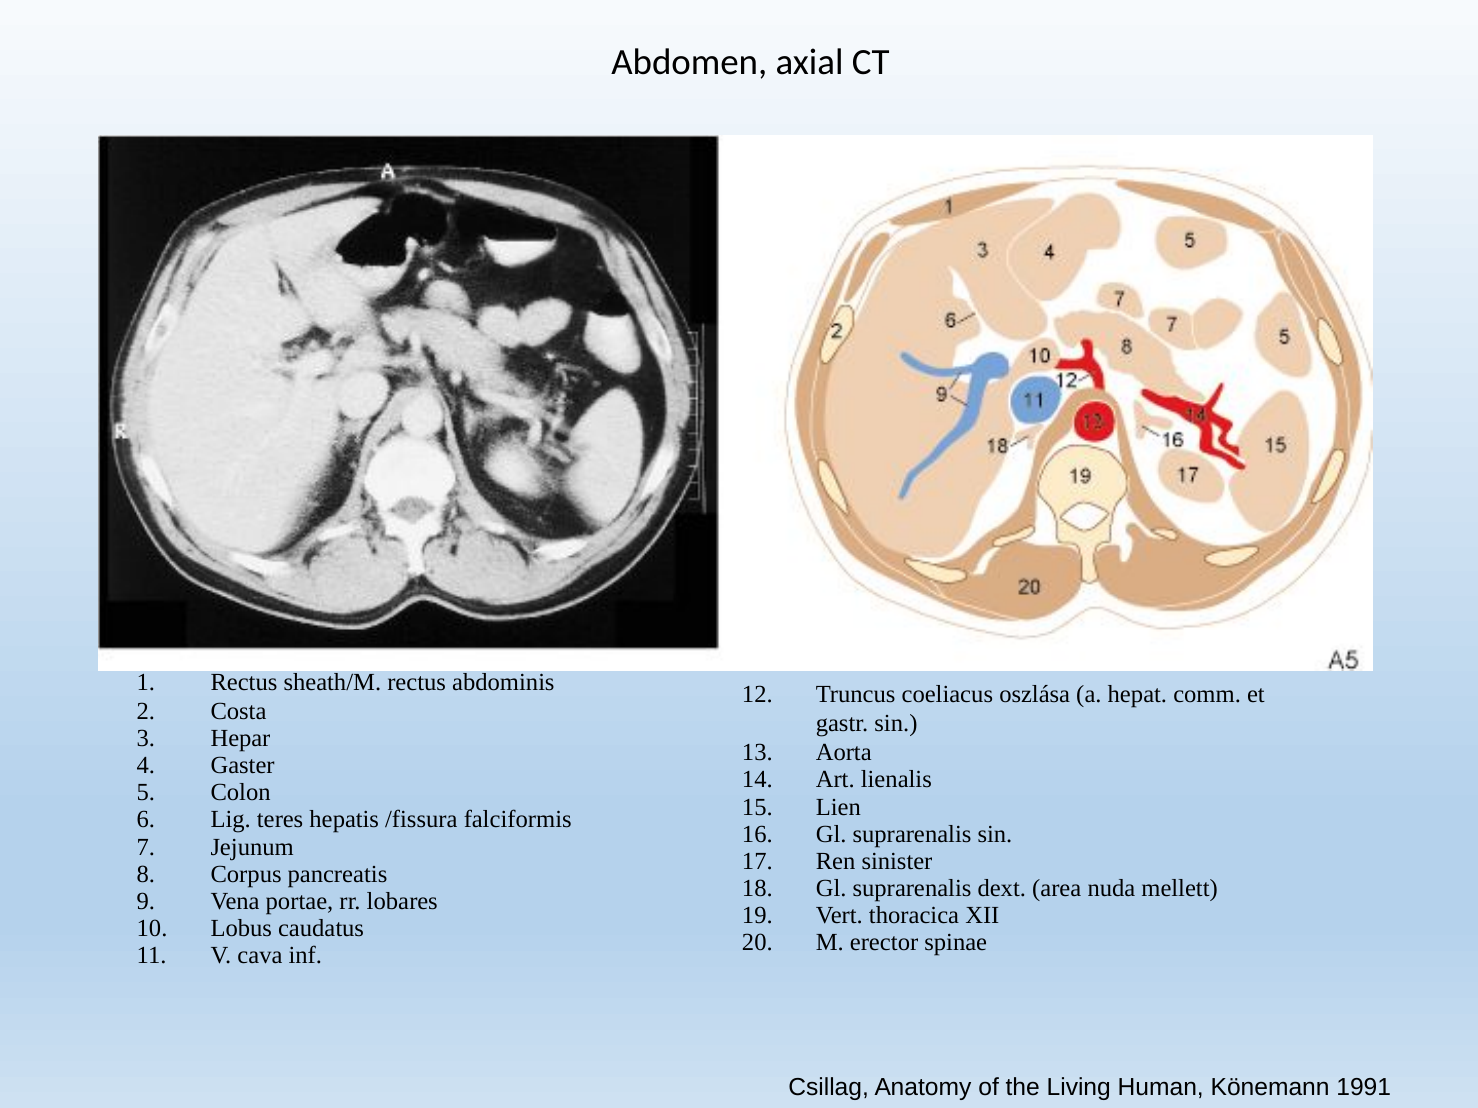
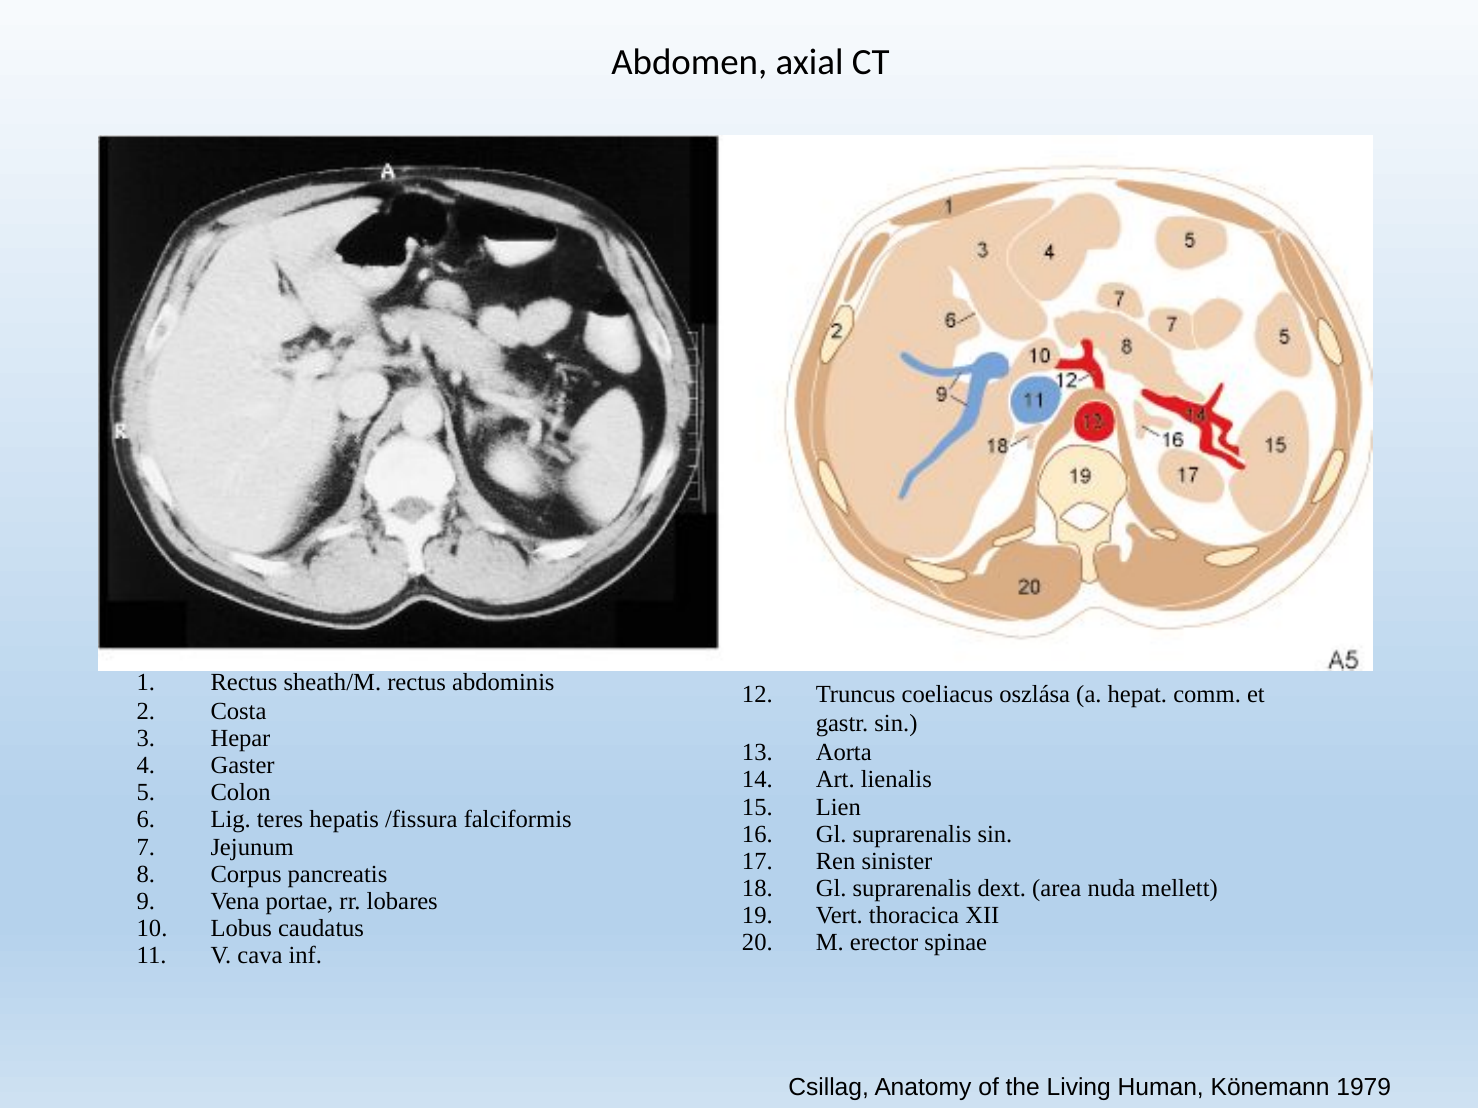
1991: 1991 -> 1979
